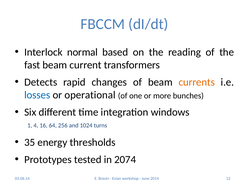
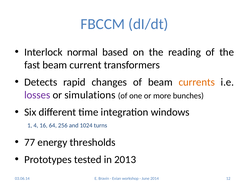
losses colour: blue -> purple
operational: operational -> simulations
35: 35 -> 77
2074: 2074 -> 2013
